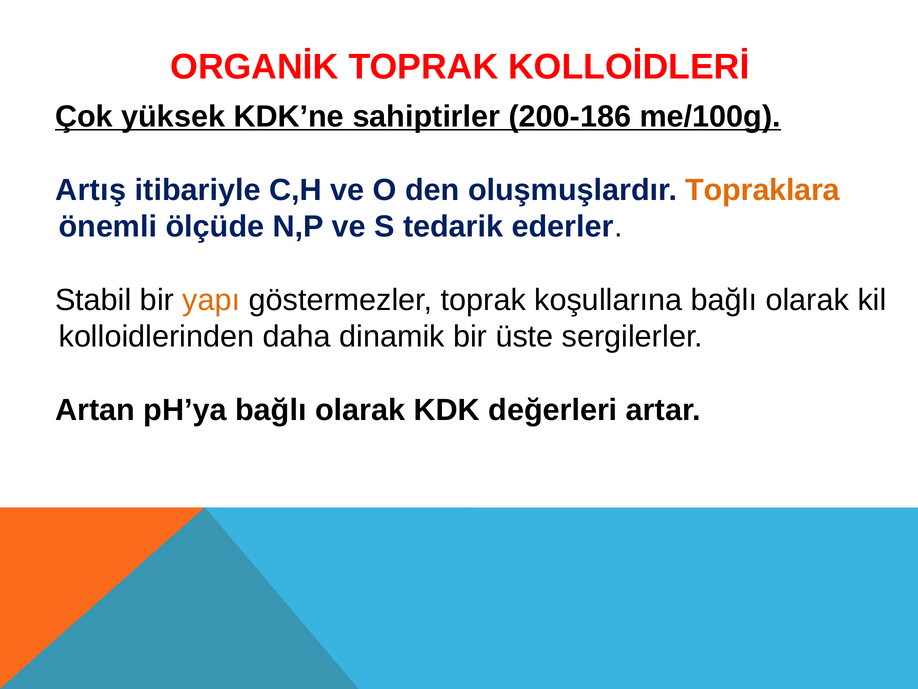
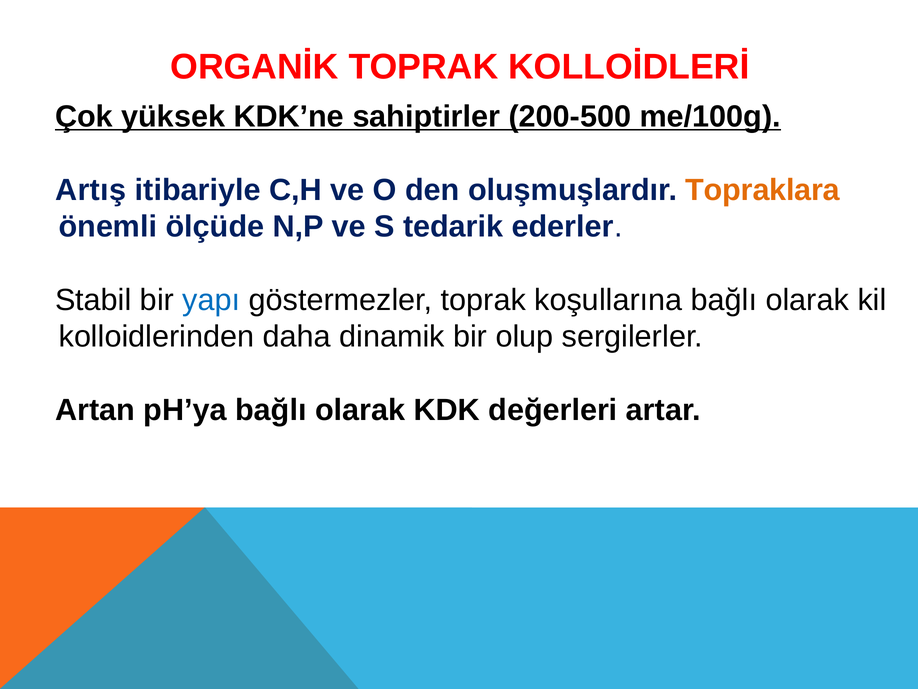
200-186: 200-186 -> 200-500
yapı colour: orange -> blue
üste: üste -> olup
